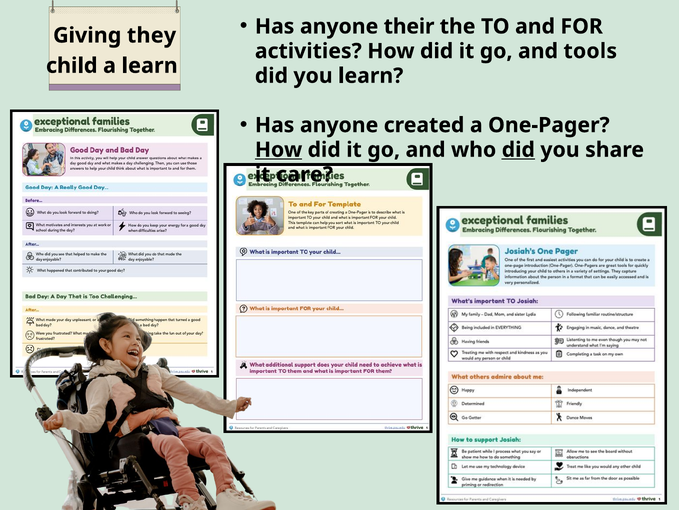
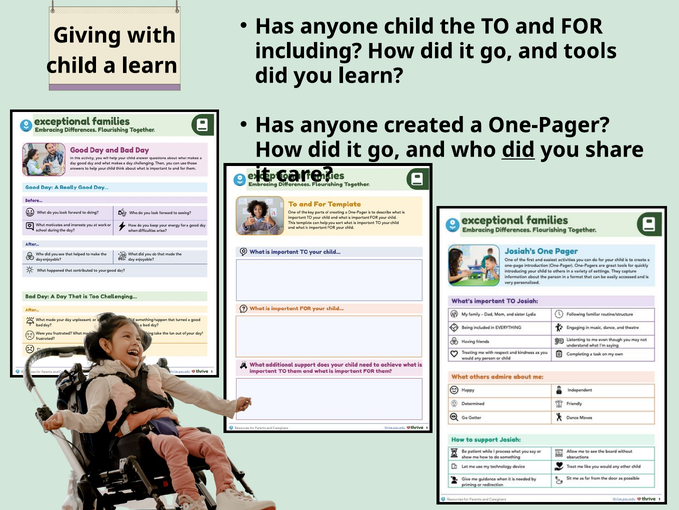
anyone their: their -> child
they: they -> with
activities: activities -> including
How at (279, 150) underline: present -> none
